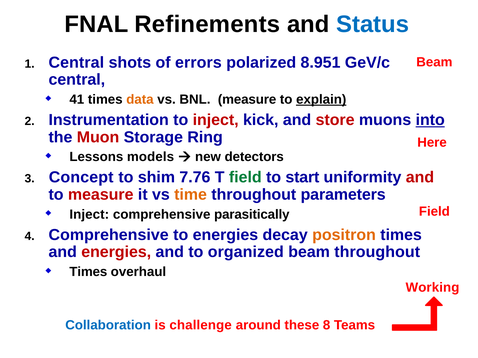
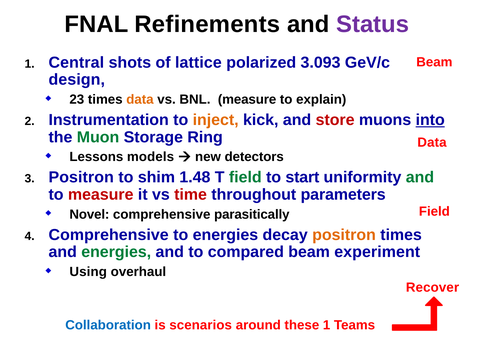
Status colour: blue -> purple
errors: errors -> lattice
8.951: 8.951 -> 3.093
central at (77, 80): central -> design
41: 41 -> 23
explain underline: present -> none
inject at (216, 120) colour: red -> orange
Muon colour: red -> green
Here at (432, 143): Here -> Data
Concept at (81, 178): Concept -> Positron
7.76: 7.76 -> 1.48
and at (420, 178) colour: red -> green
time colour: orange -> red
Inject at (89, 215): Inject -> Novel
energies at (116, 252) colour: red -> green
organized: organized -> compared
beam throughout: throughout -> experiment
Times at (88, 272): Times -> Using
Working: Working -> Recover
challenge: challenge -> scenarios
these 8: 8 -> 1
